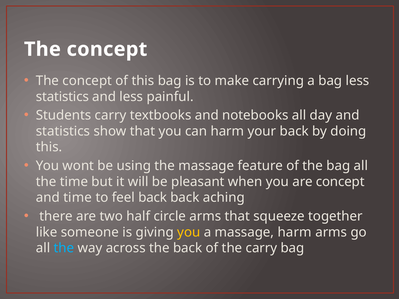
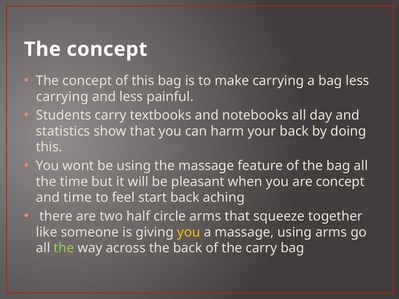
statistics at (62, 97): statistics -> carrying
feel back: back -> start
massage harm: harm -> using
the at (64, 248) colour: light blue -> light green
